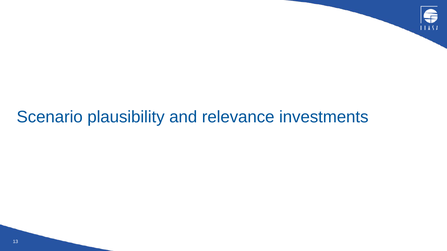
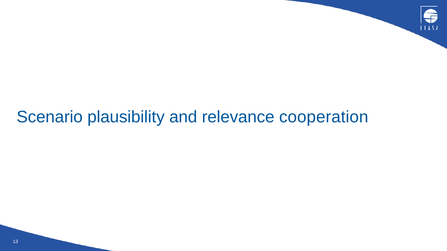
investments: investments -> cooperation
